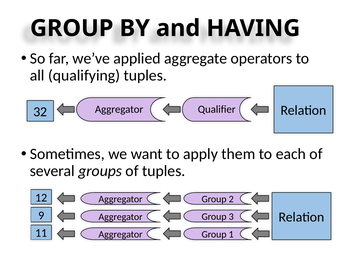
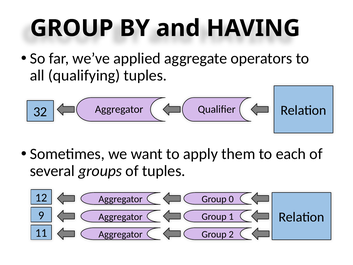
2: 2 -> 0
3: 3 -> 1
1: 1 -> 2
